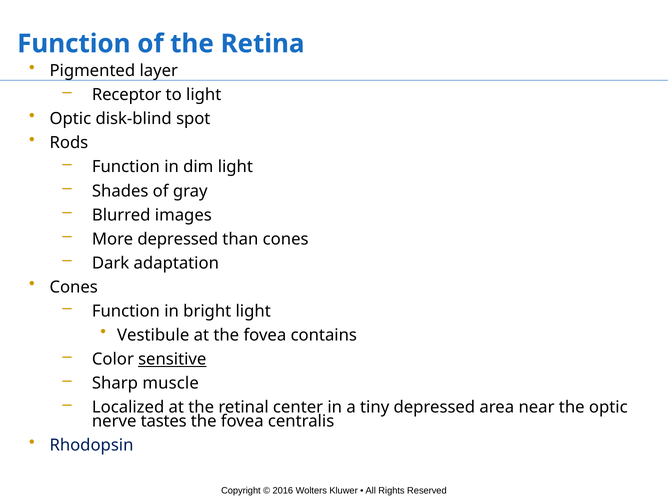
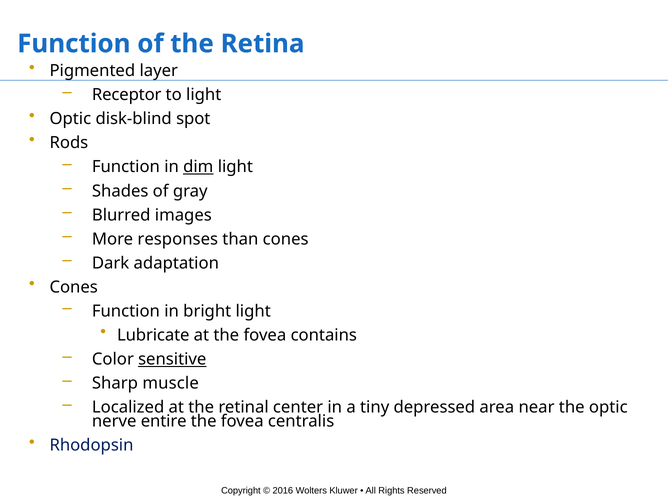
dim underline: none -> present
More depressed: depressed -> responses
Vestibule: Vestibule -> Lubricate
tastes: tastes -> entire
